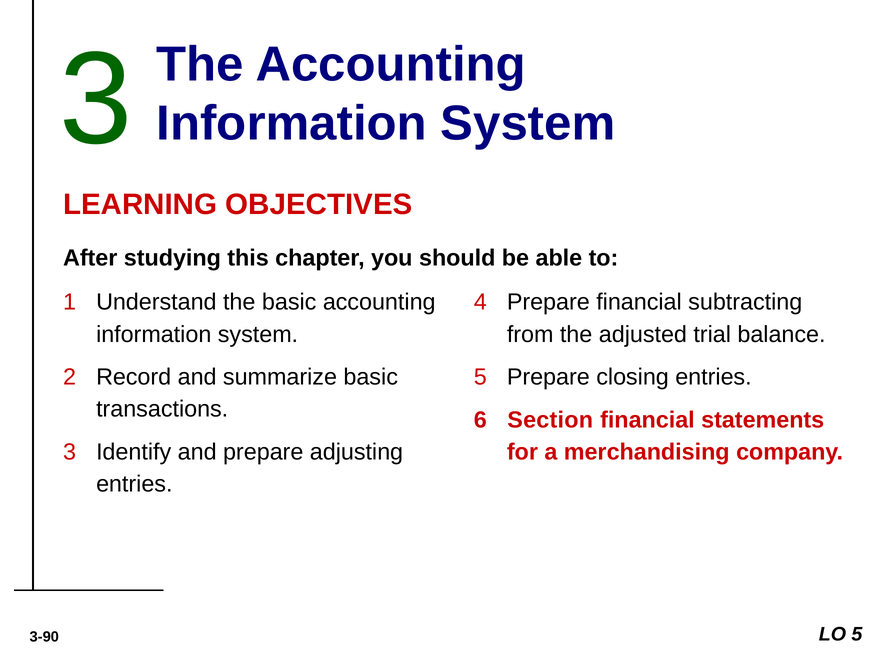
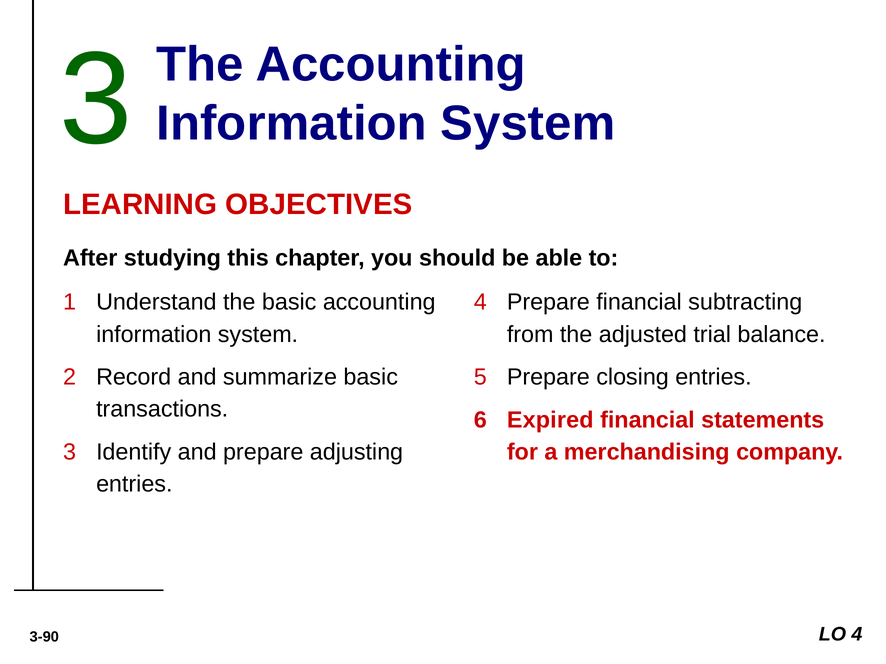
Section: Section -> Expired
LO 5: 5 -> 4
